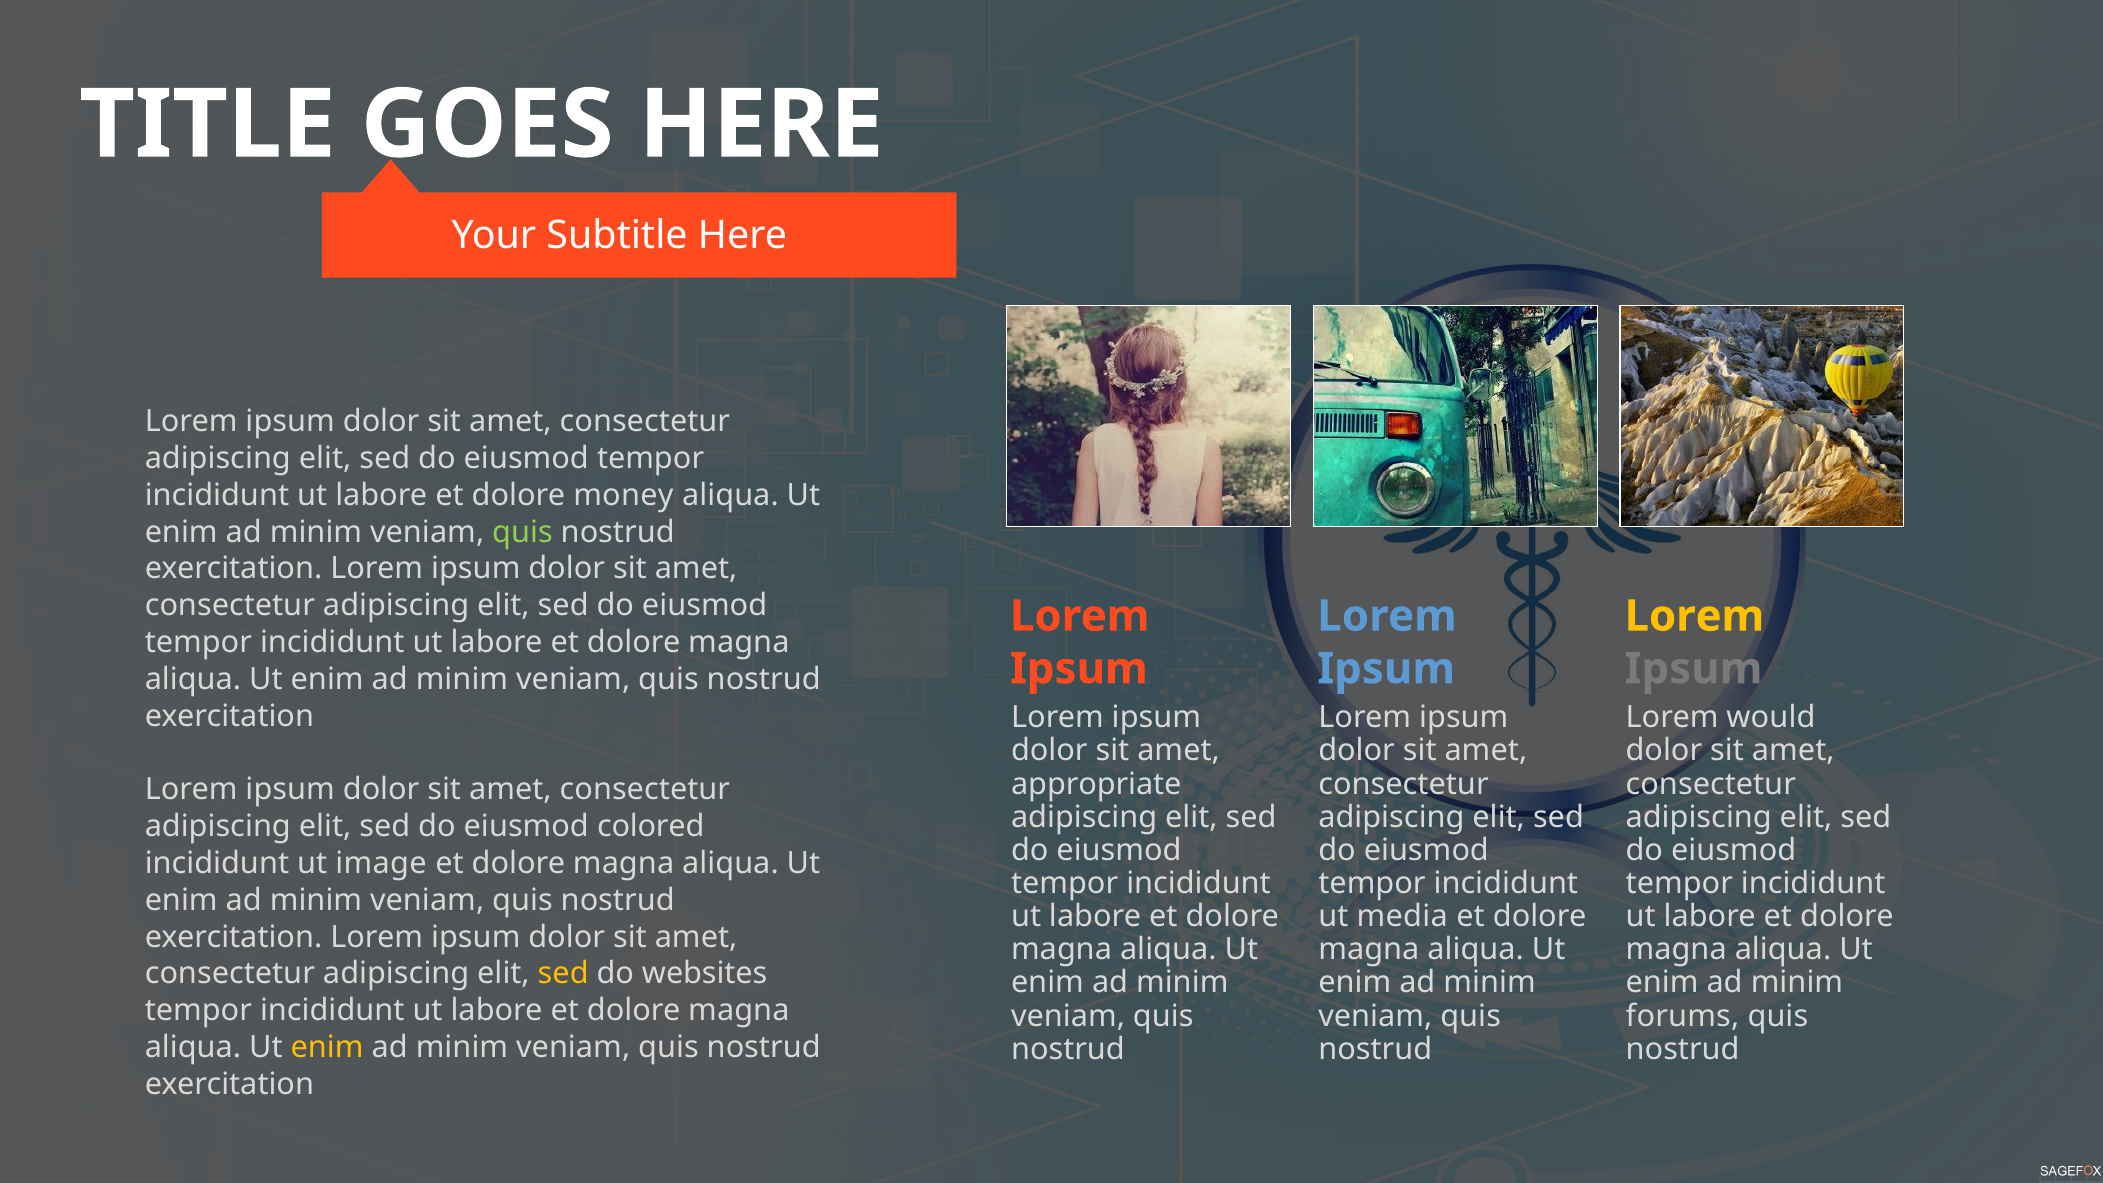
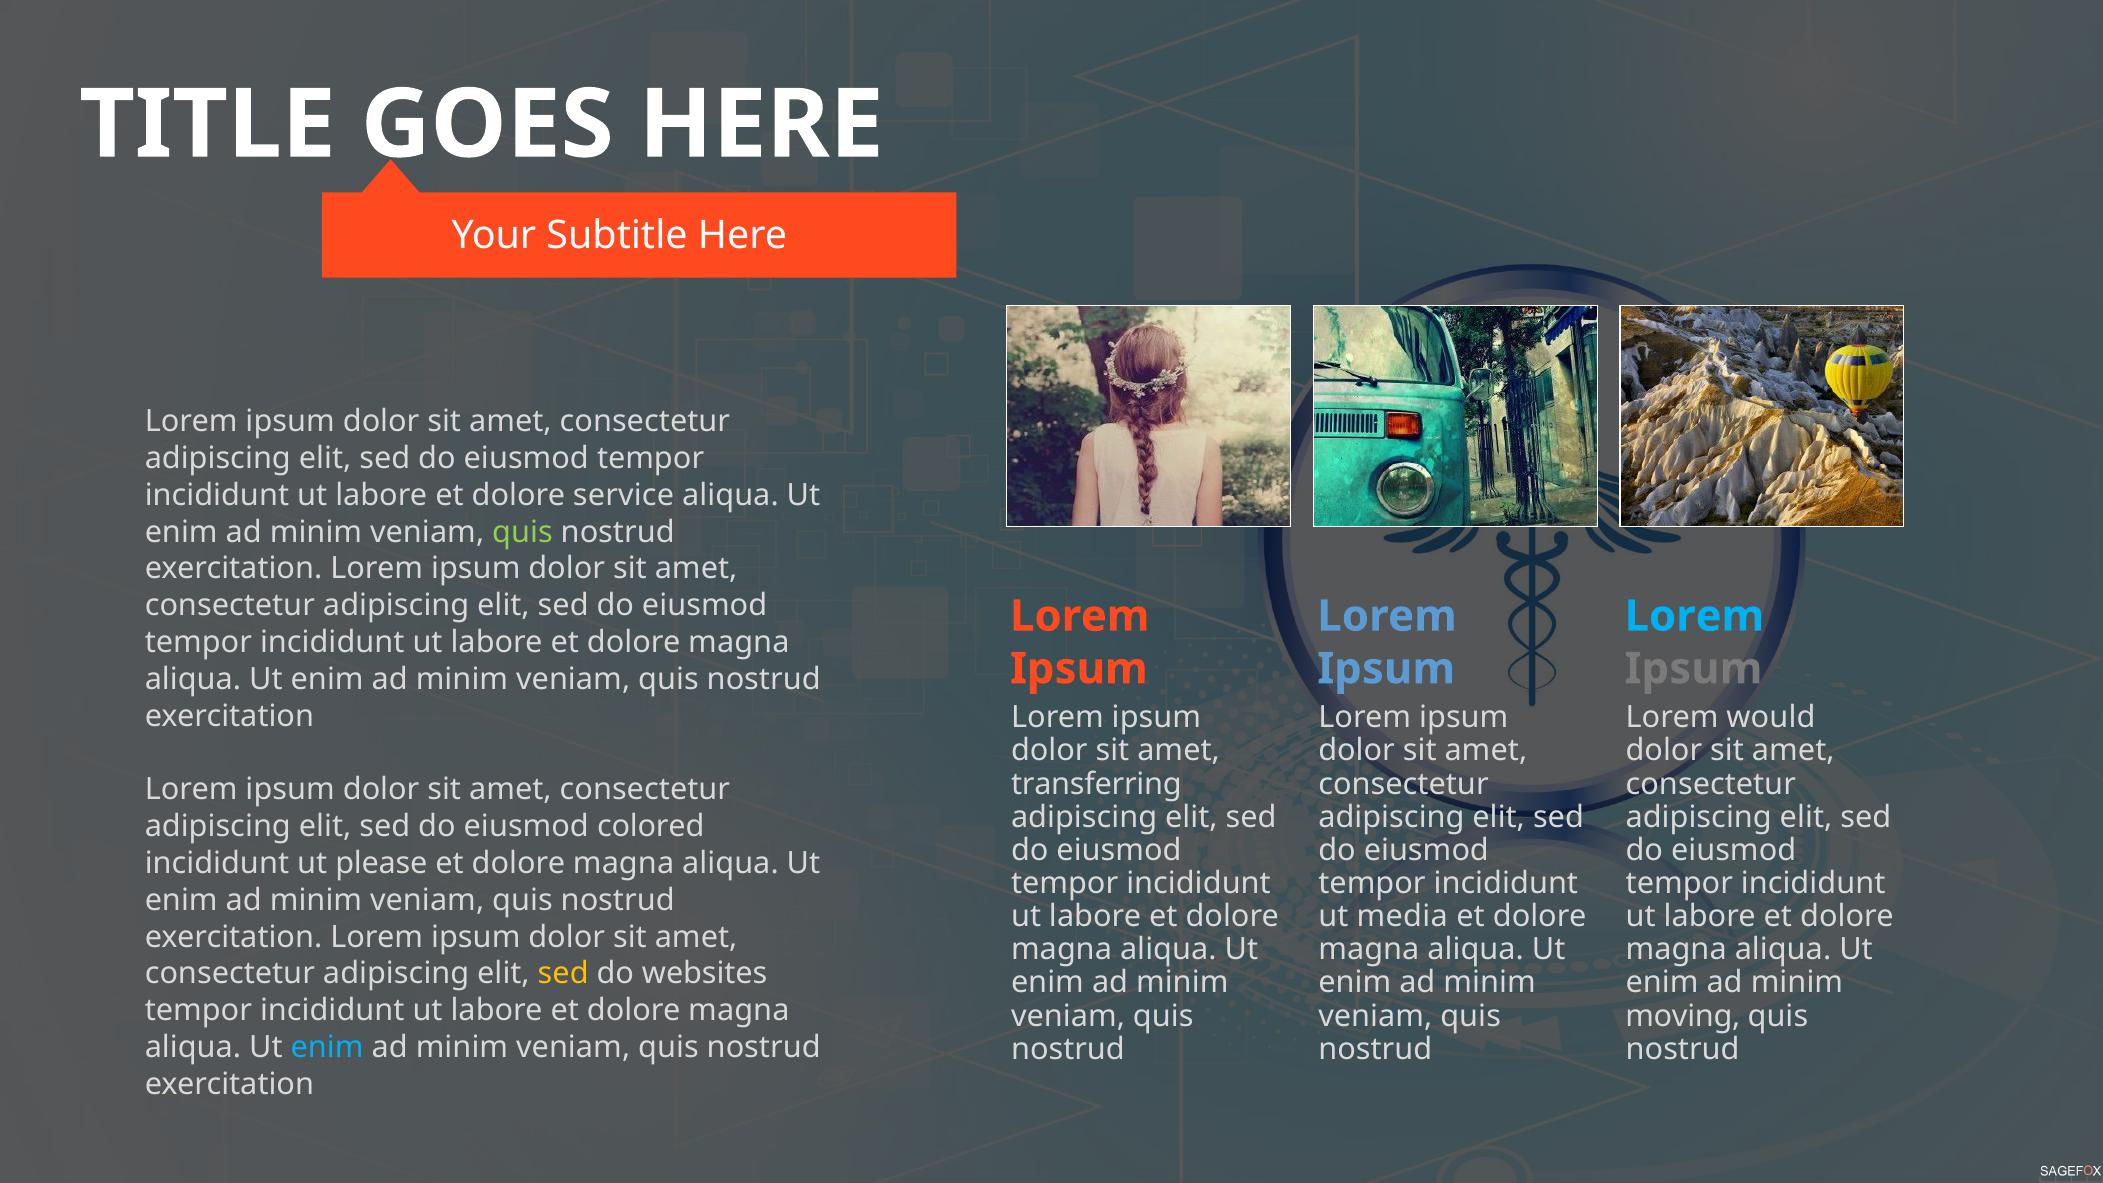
money: money -> service
Lorem at (1694, 616) colour: yellow -> light blue
appropriate: appropriate -> transferring
image: image -> please
forums: forums -> moving
enim at (327, 1047) colour: yellow -> light blue
